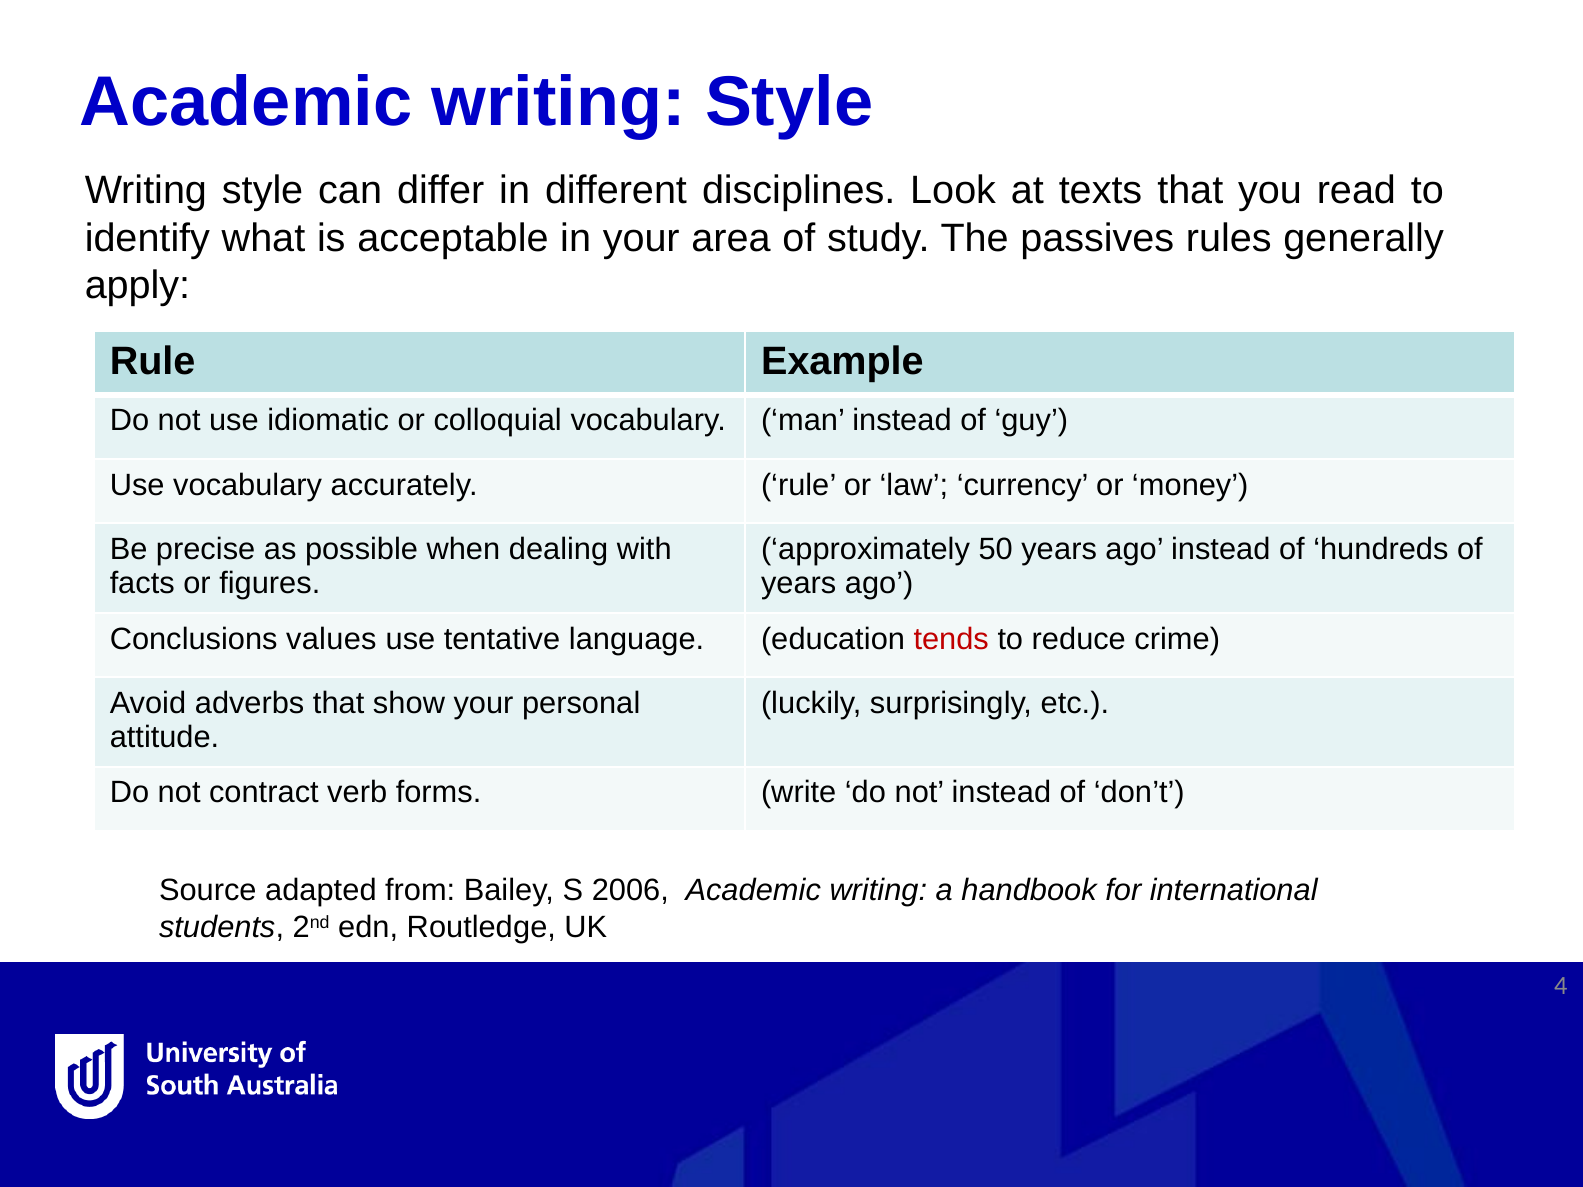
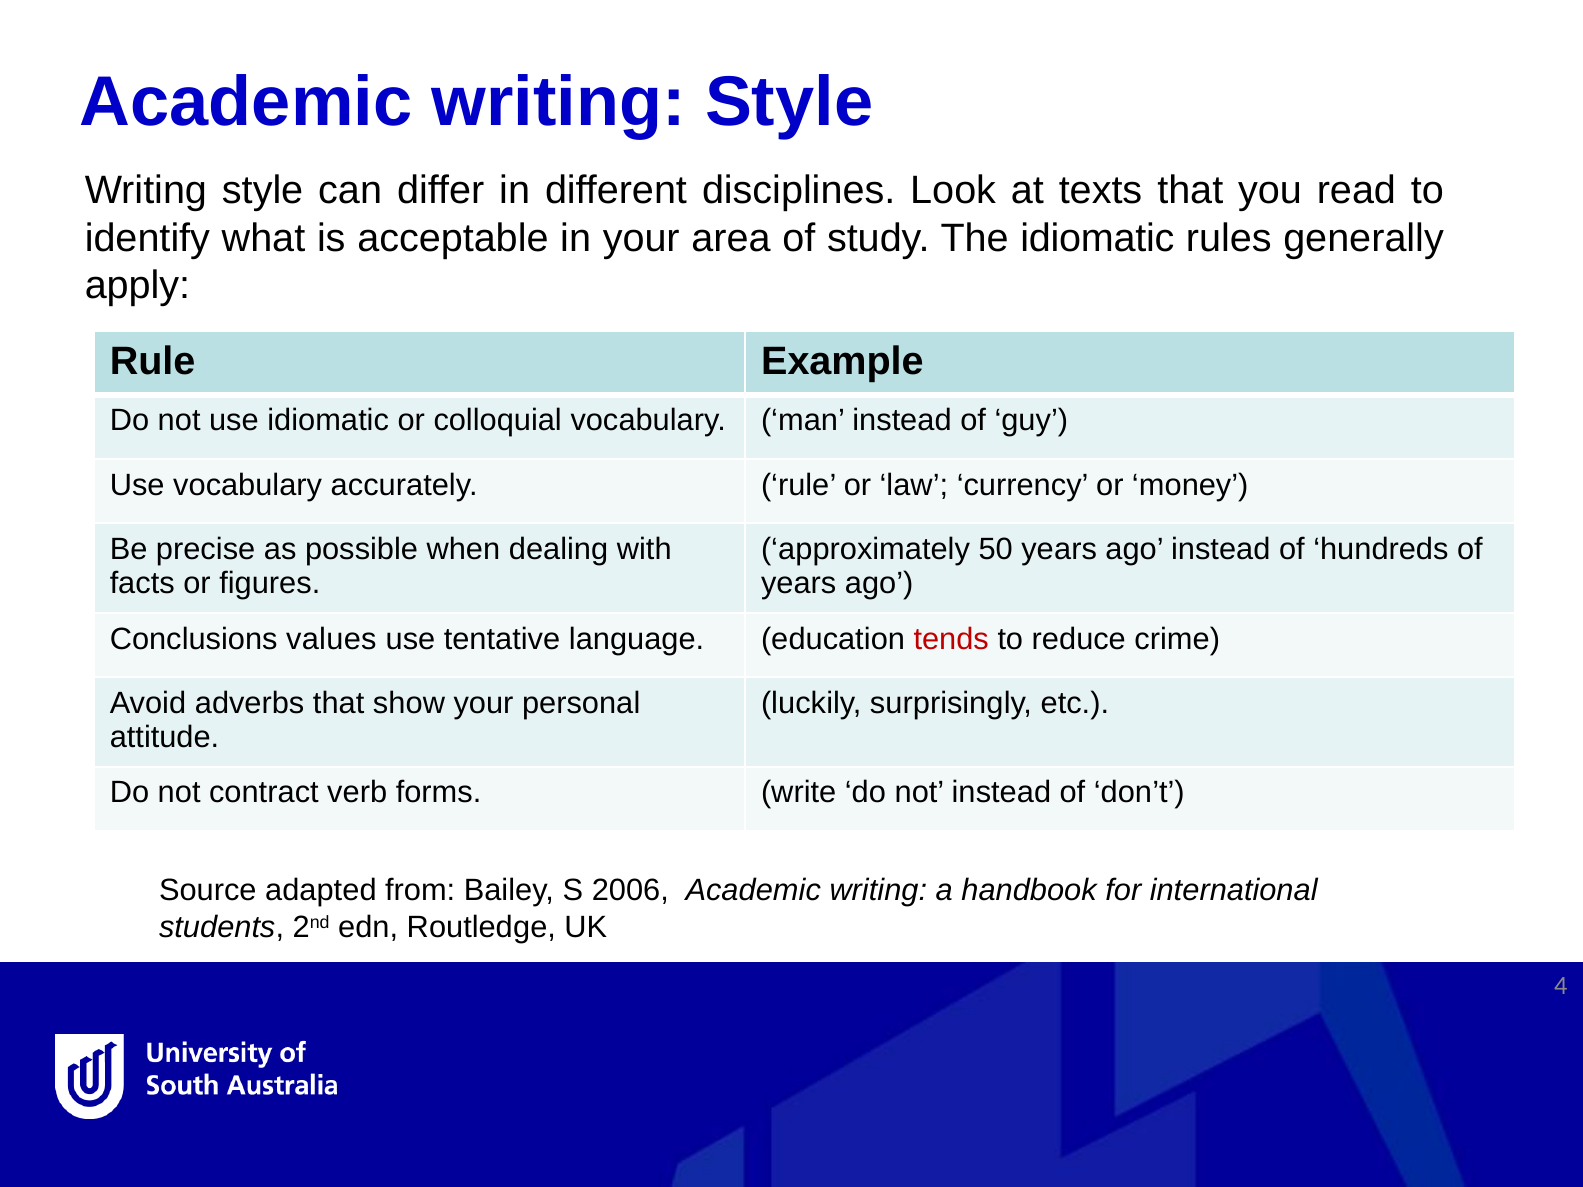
The passives: passives -> idiomatic
